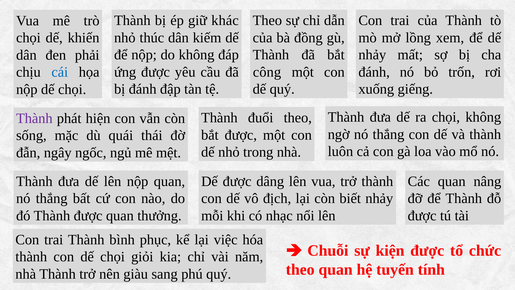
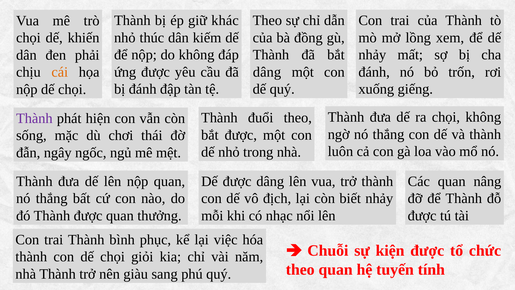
công at (267, 72): công -> dâng
cái colour: blue -> orange
quái: quái -> chơi
